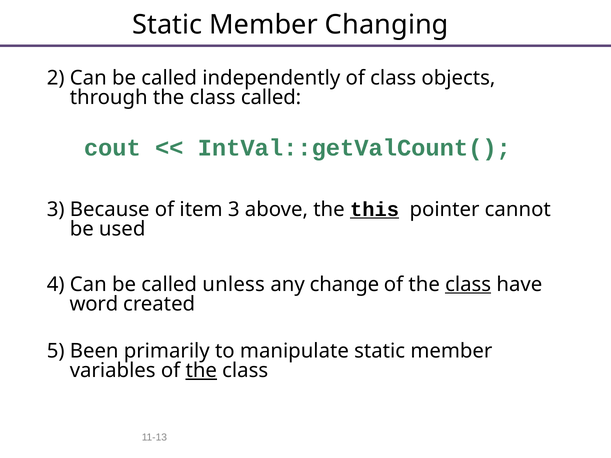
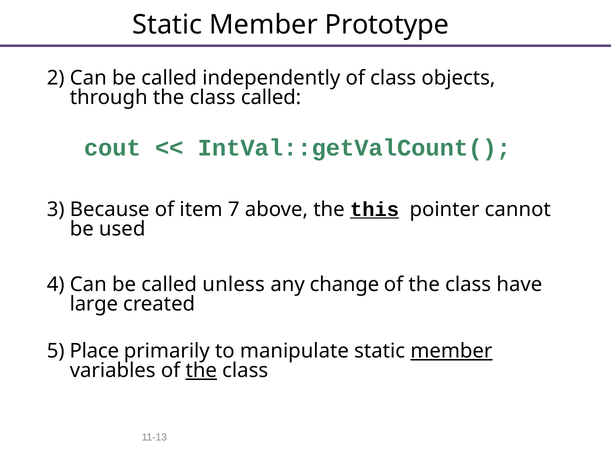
Changing: Changing -> Prototype
item 3: 3 -> 7
class at (468, 284) underline: present -> none
word: word -> large
Been: Been -> Place
member at (451, 351) underline: none -> present
